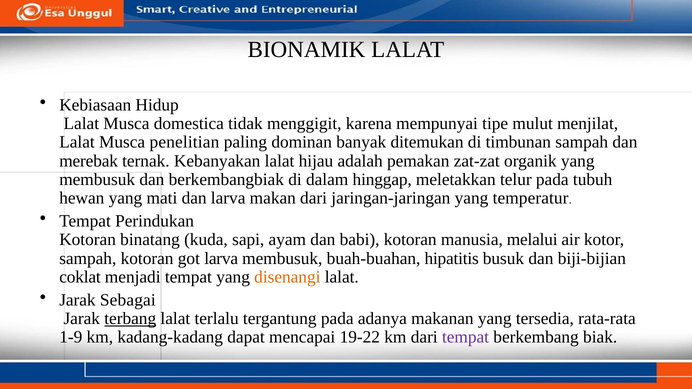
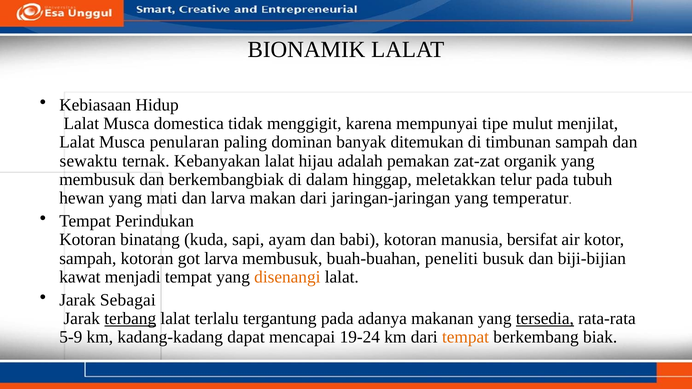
penelitian: penelitian -> penularan
merebak: merebak -> sewaktu
melalui: melalui -> bersifat
hipatitis: hipatitis -> peneliti
coklat: coklat -> kawat
tersedia underline: none -> present
1-9: 1-9 -> 5-9
19-22: 19-22 -> 19-24
tempat at (466, 337) colour: purple -> orange
